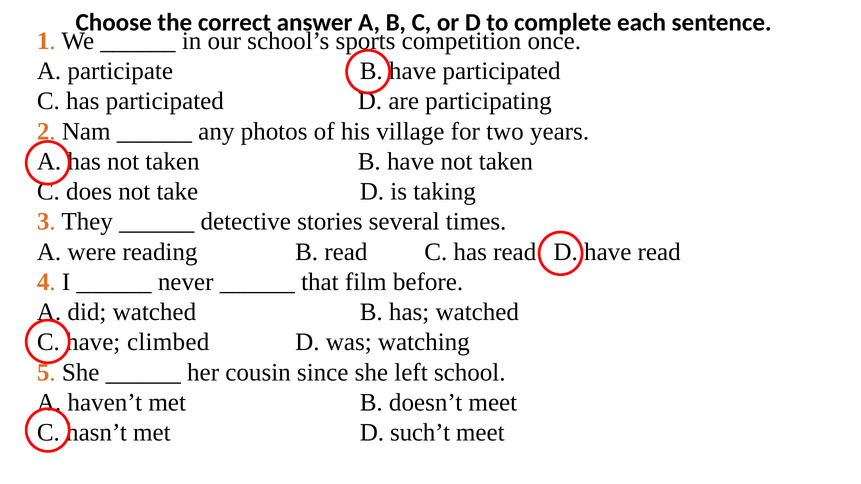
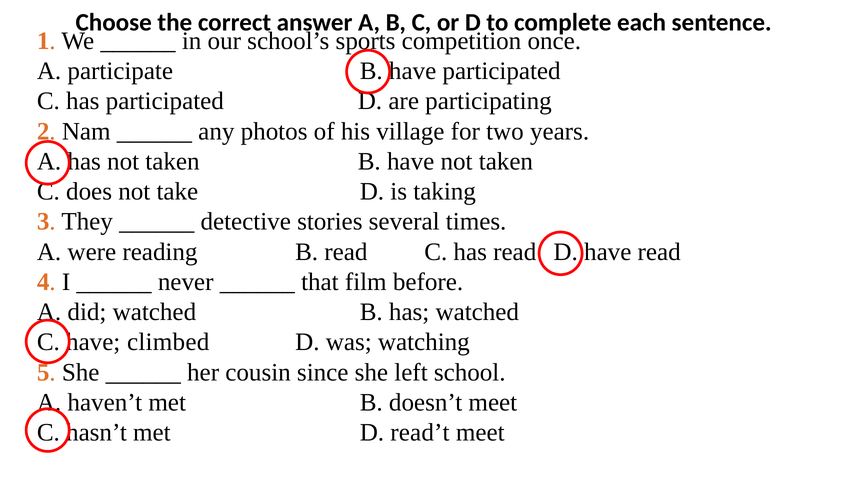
such’t: such’t -> read’t
